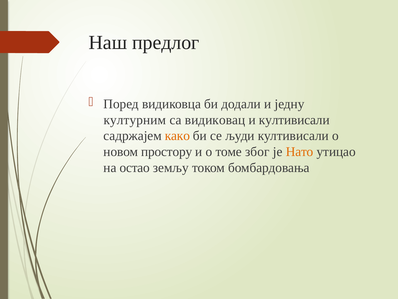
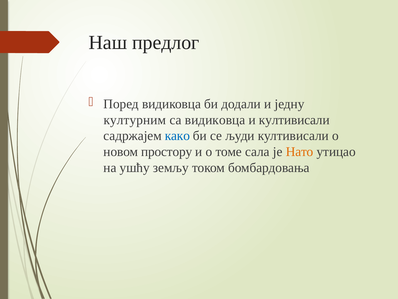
са видиковац: видиковац -> видиковца
како colour: orange -> blue
због: због -> сала
остао: остао -> ушћу
